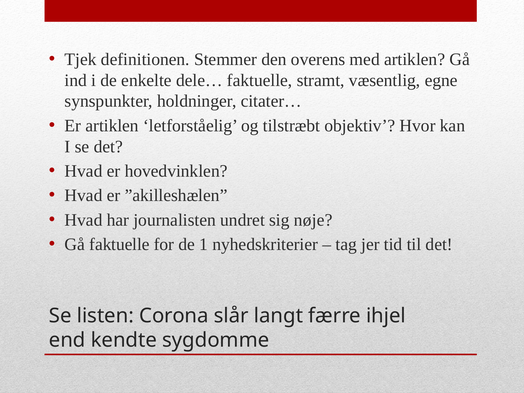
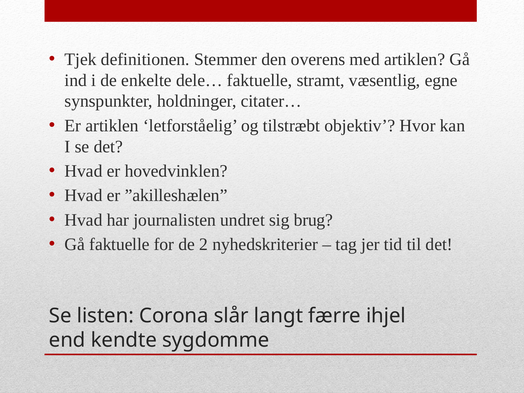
nøje: nøje -> brug
1: 1 -> 2
